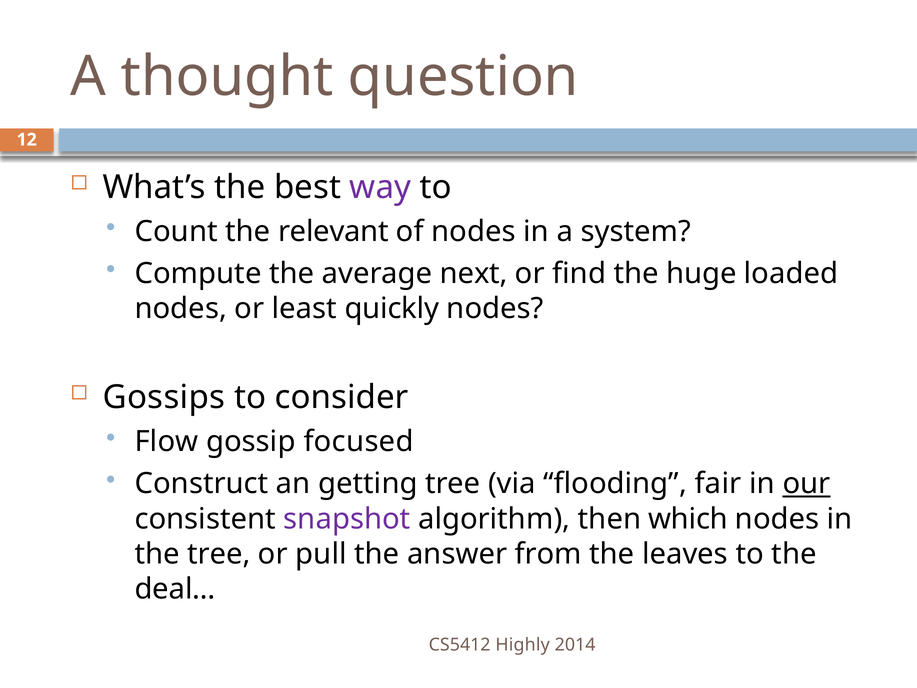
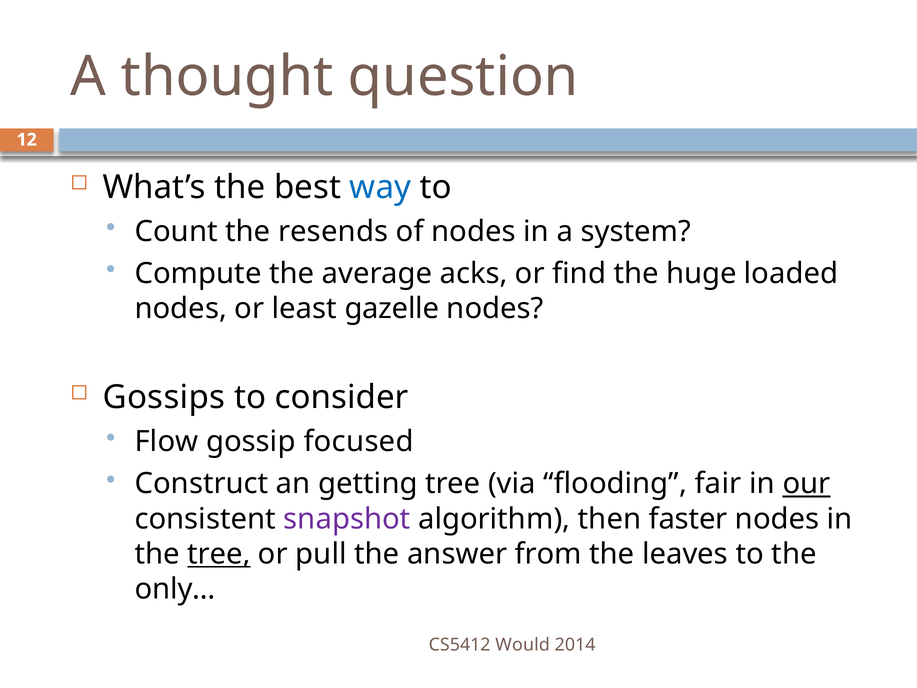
way colour: purple -> blue
relevant: relevant -> resends
next: next -> acks
quickly: quickly -> gazelle
which: which -> faster
tree at (219, 554) underline: none -> present
deal…: deal… -> only…
Highly: Highly -> Would
